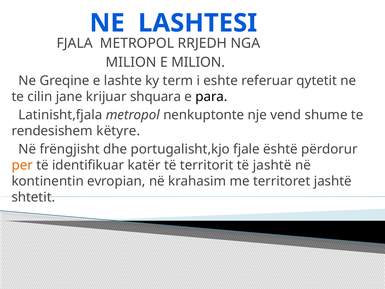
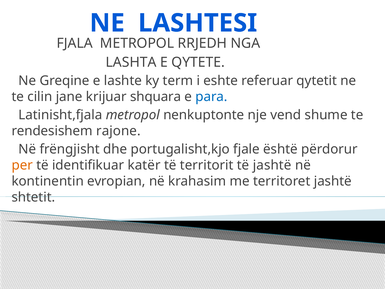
MILION at (131, 62): MILION -> LASHTA
E MILION: MILION -> QYTETE
para colour: black -> blue
këtyre: këtyre -> rajone
